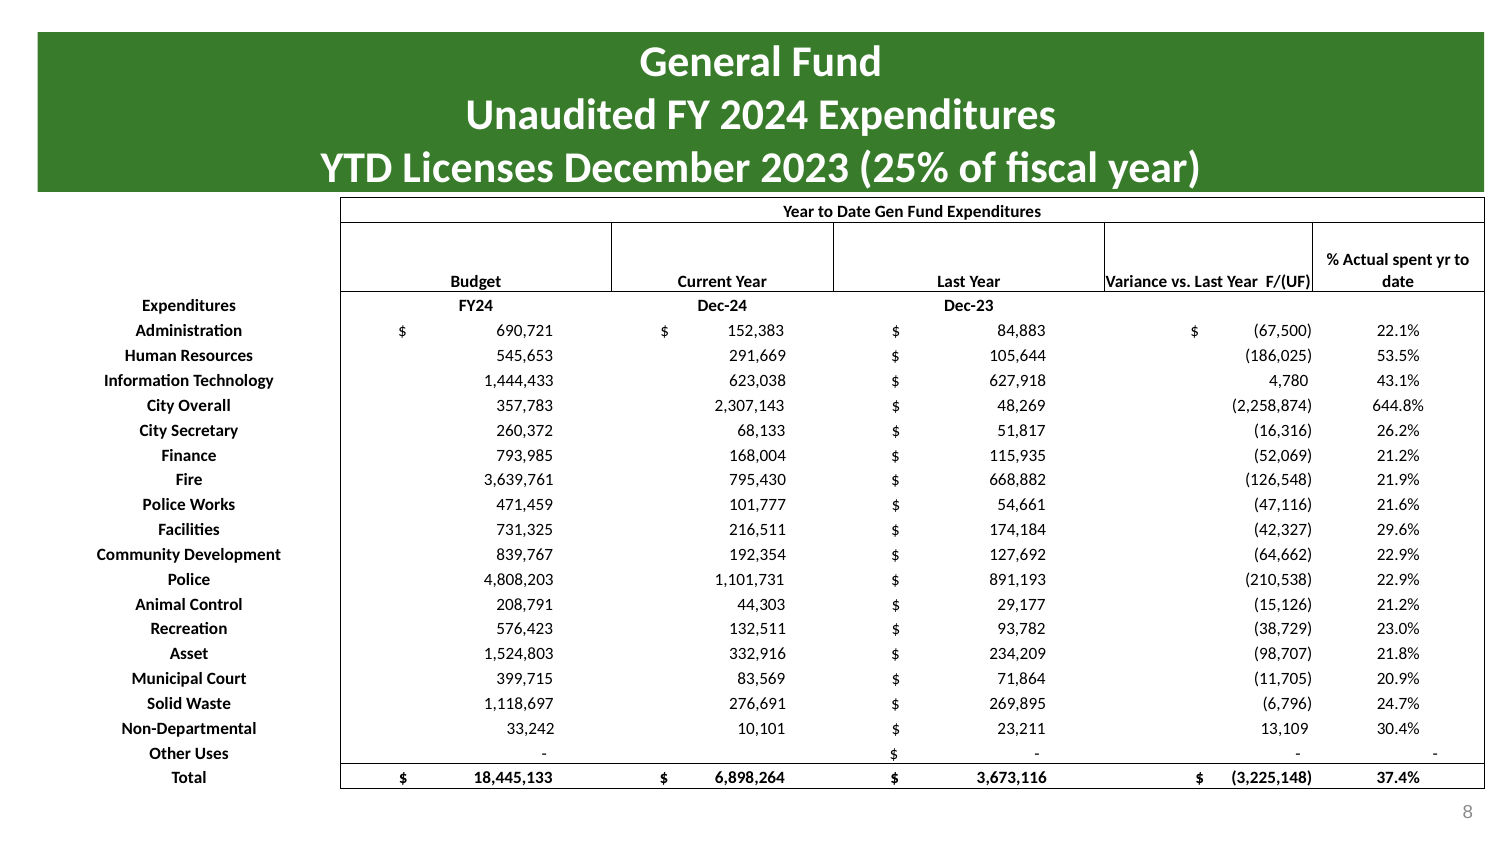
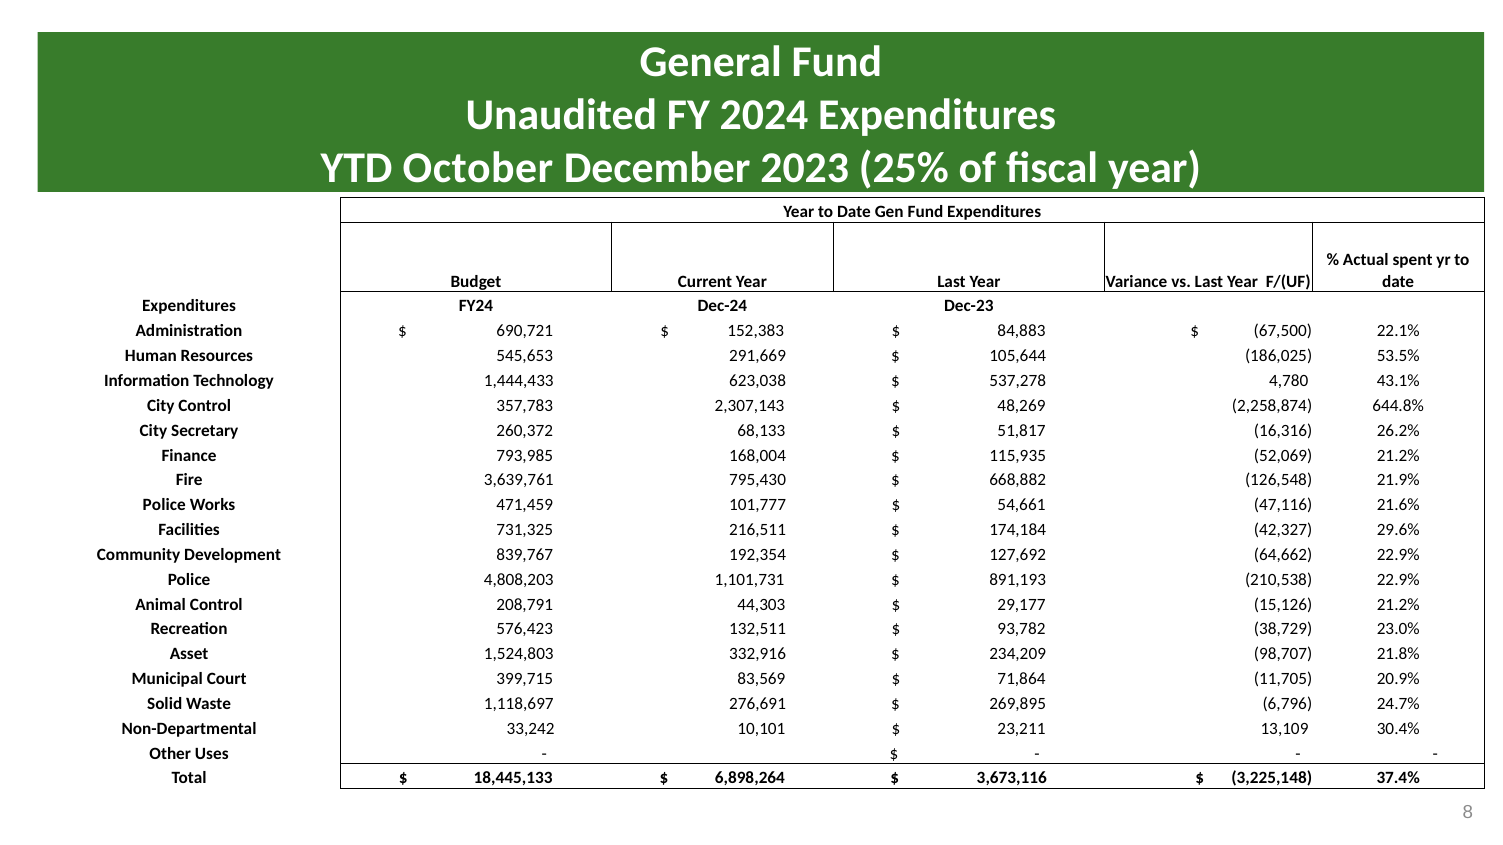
Licenses: Licenses -> October
627,918: 627,918 -> 537,278
City Overall: Overall -> Control
